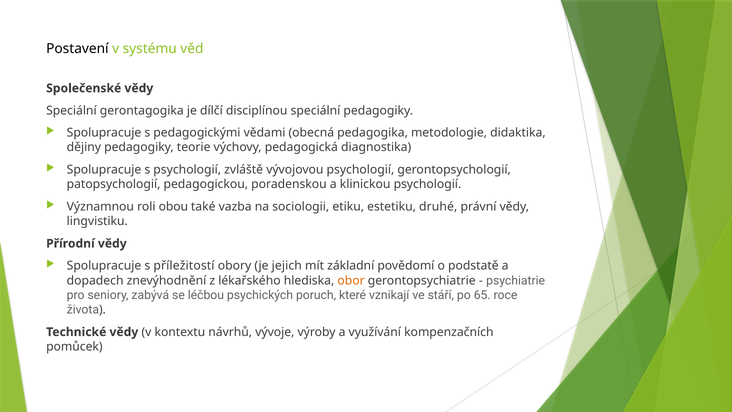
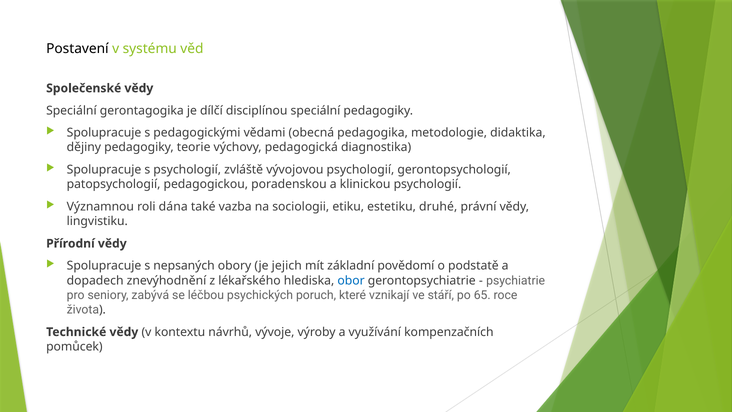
obou: obou -> dána
příležitostí: příležitostí -> nepsaných
obor colour: orange -> blue
